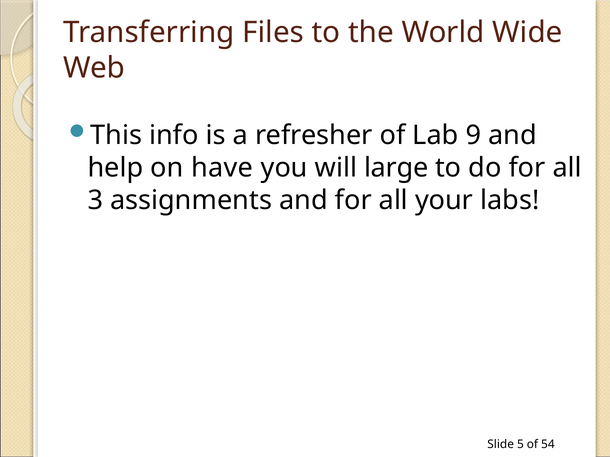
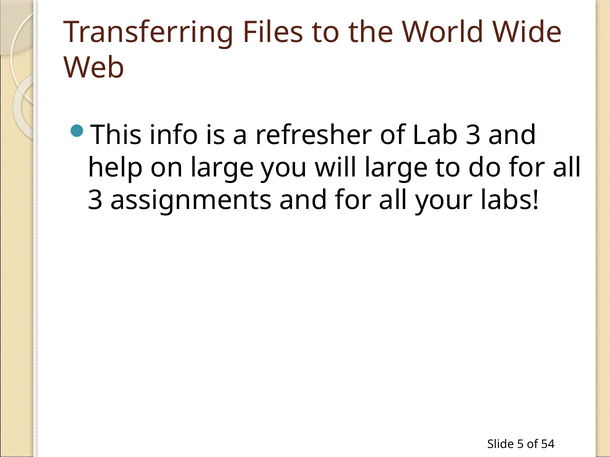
Lab 9: 9 -> 3
on have: have -> large
